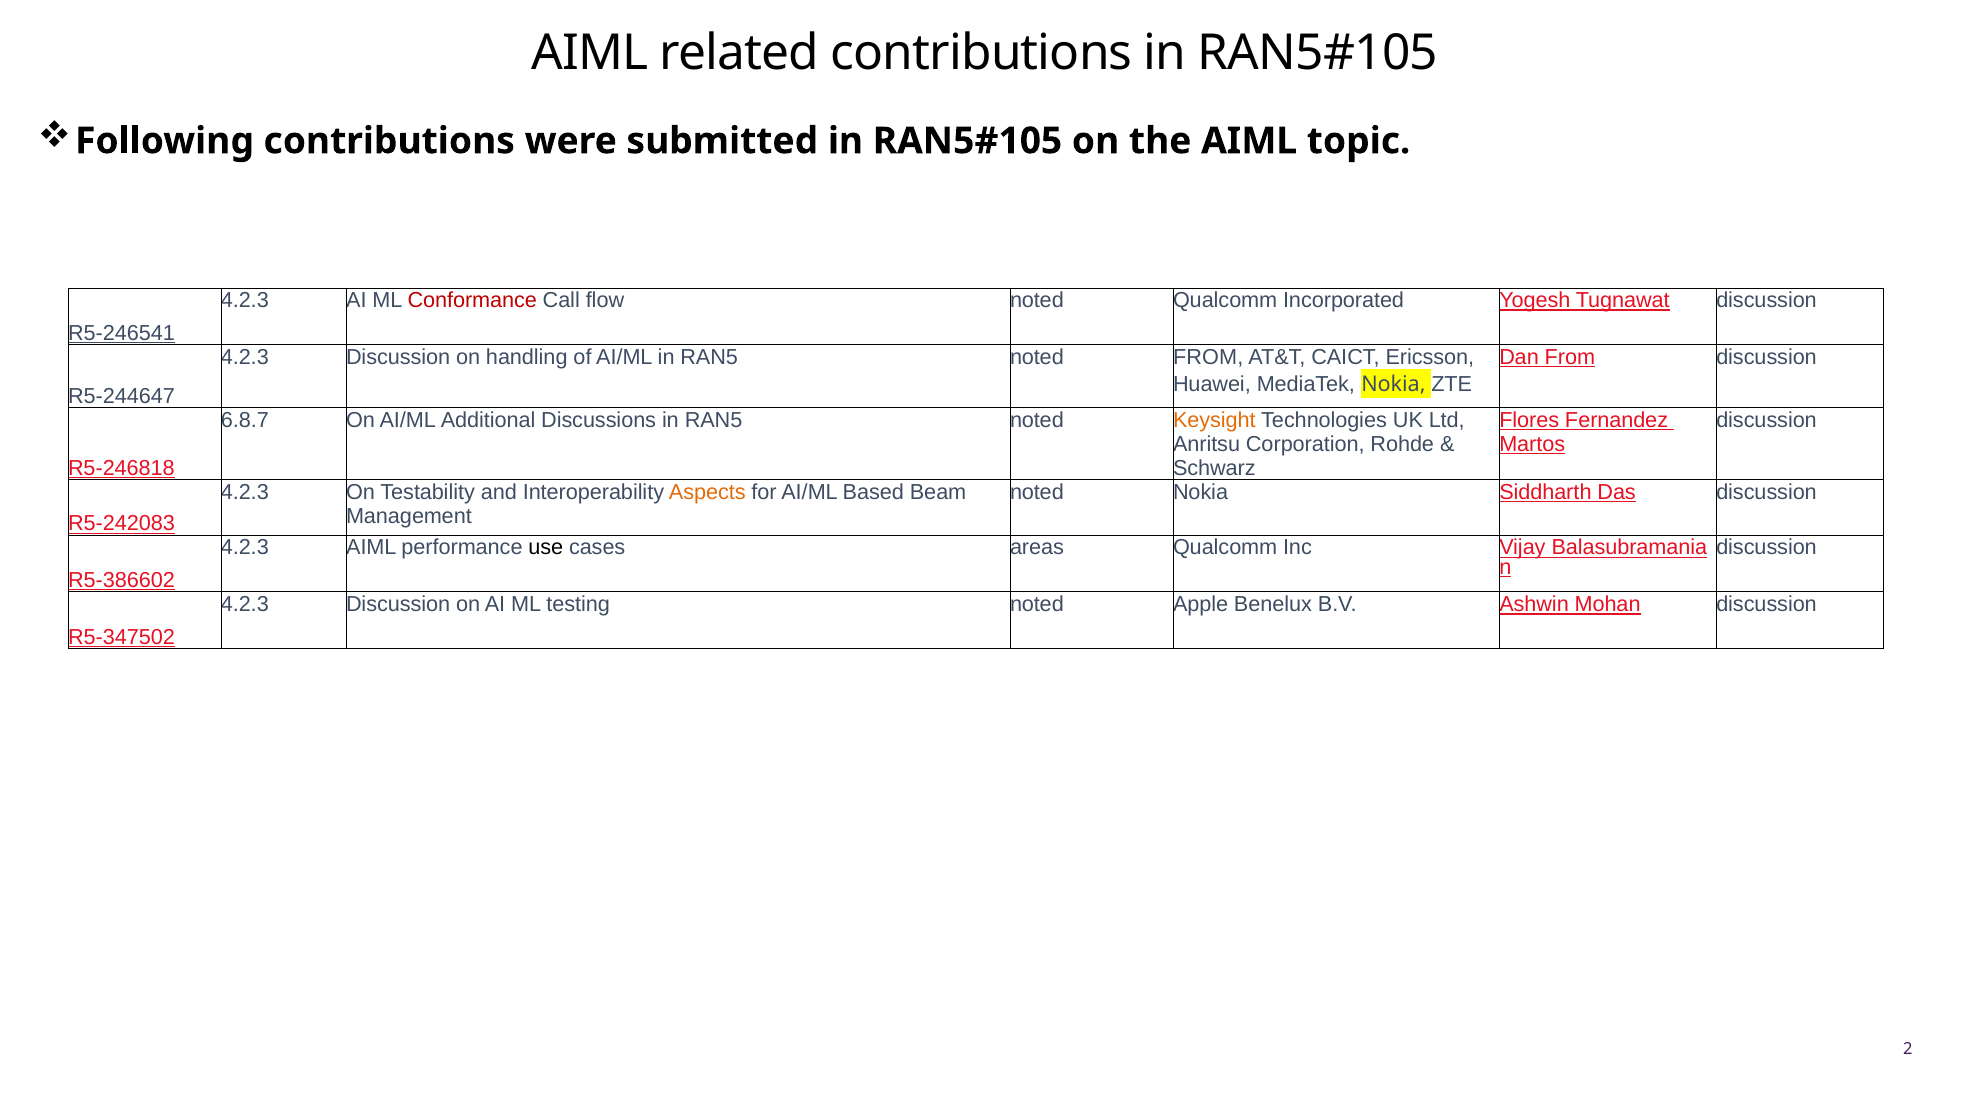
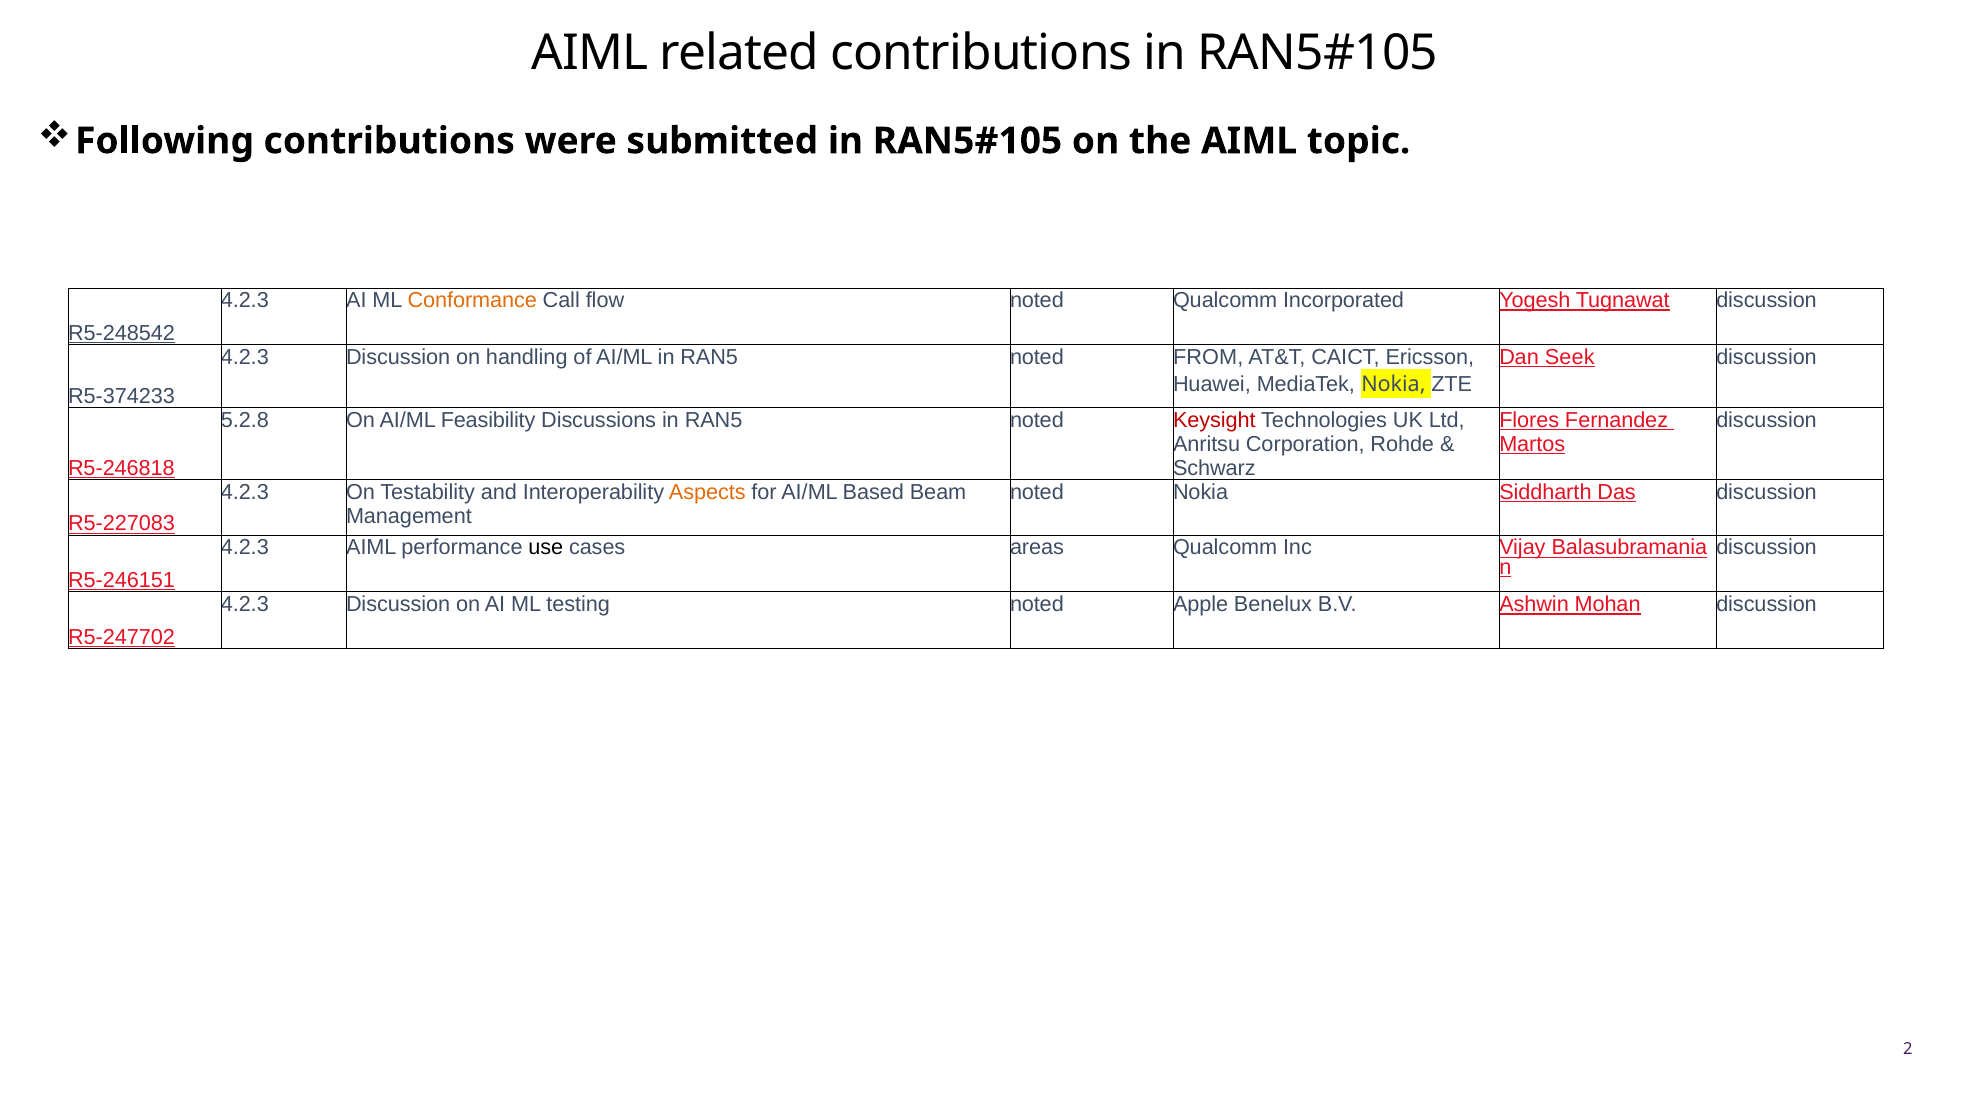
Conformance colour: red -> orange
R5-246541: R5-246541 -> R5-248542
Dan From: From -> Seek
R5-244647: R5-244647 -> R5-374233
6.8.7: 6.8.7 -> 5.2.8
Additional: Additional -> Feasibility
Keysight colour: orange -> red
R5-242083: R5-242083 -> R5-227083
R5-386602: R5-386602 -> R5-246151
R5-347502: R5-347502 -> R5-247702
